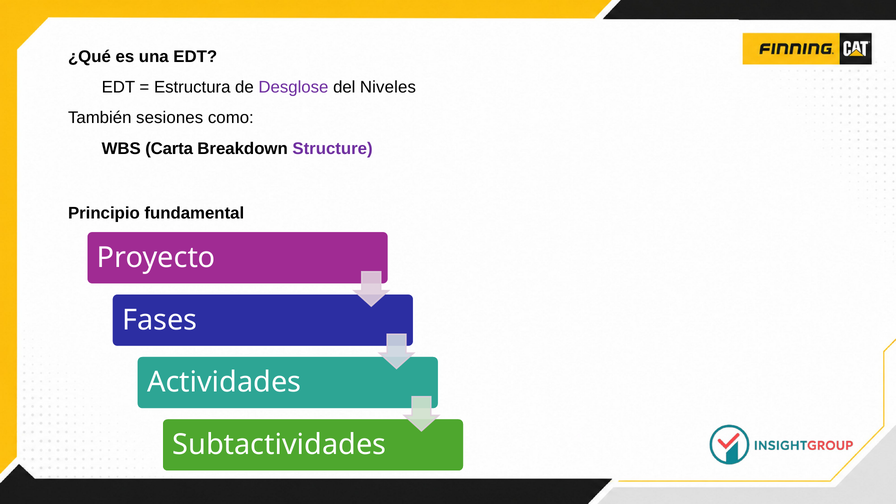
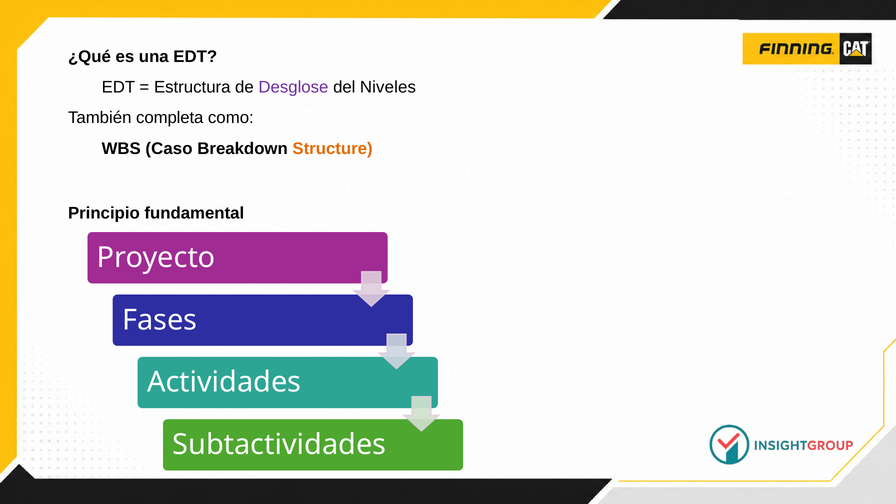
sesiones: sesiones -> completa
Carta: Carta -> Caso
Structure colour: purple -> orange
